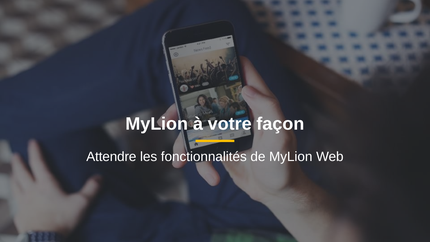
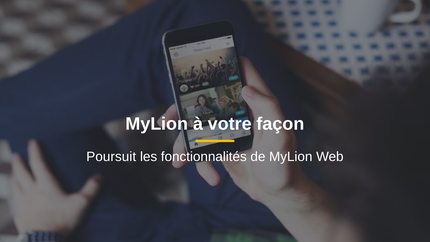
Attendre: Attendre -> Poursuit
